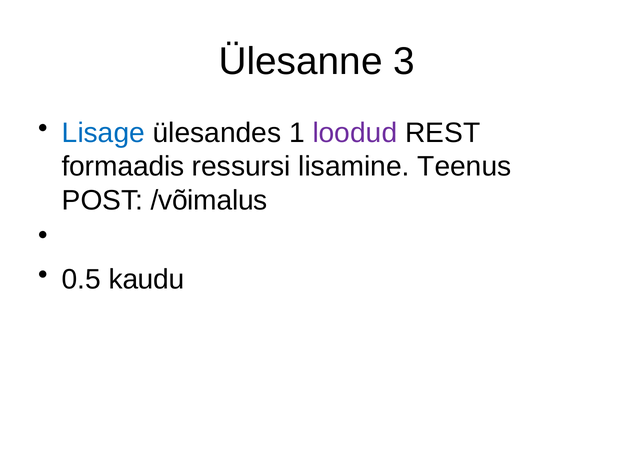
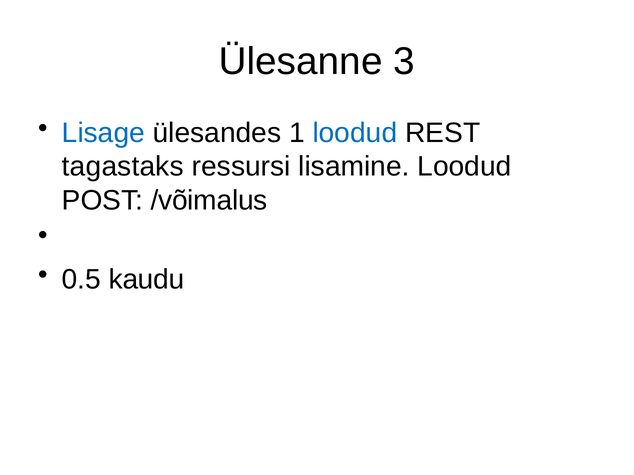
loodud at (355, 133) colour: purple -> blue
formaadis: formaadis -> tagastaks
lisamine Teenus: Teenus -> Loodud
